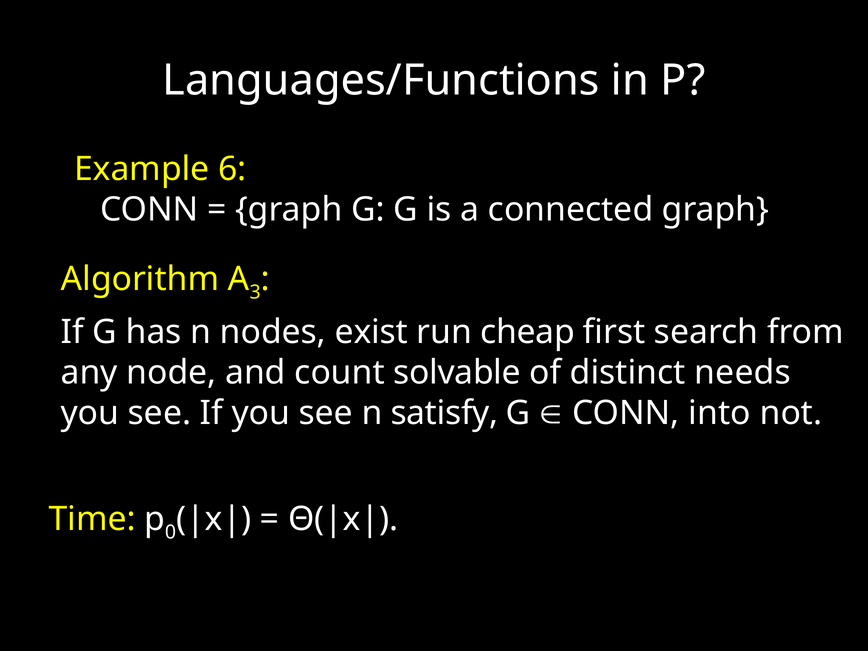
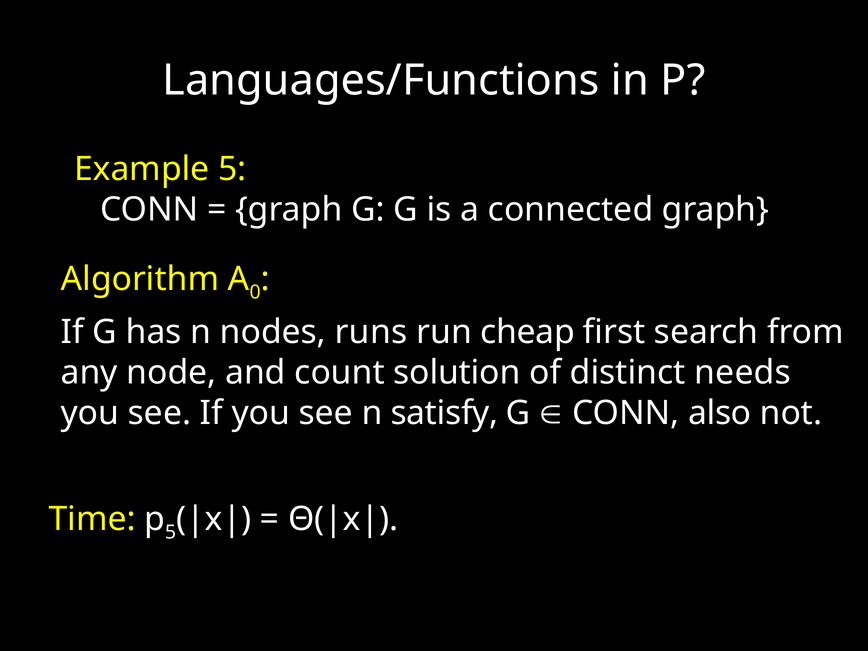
Example 6: 6 -> 5
3: 3 -> 0
exist: exist -> runs
solvable: solvable -> solution
into: into -> also
p 0: 0 -> 5
